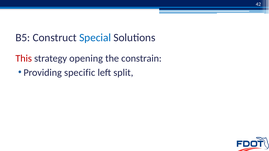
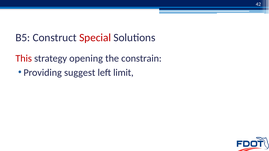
Special colour: blue -> red
specific: specific -> suggest
split: split -> limit
